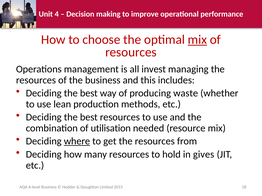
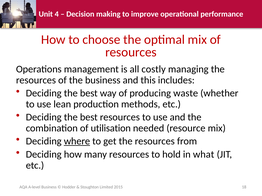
mix at (197, 40) underline: present -> none
invest: invest -> costly
gives: gives -> what
